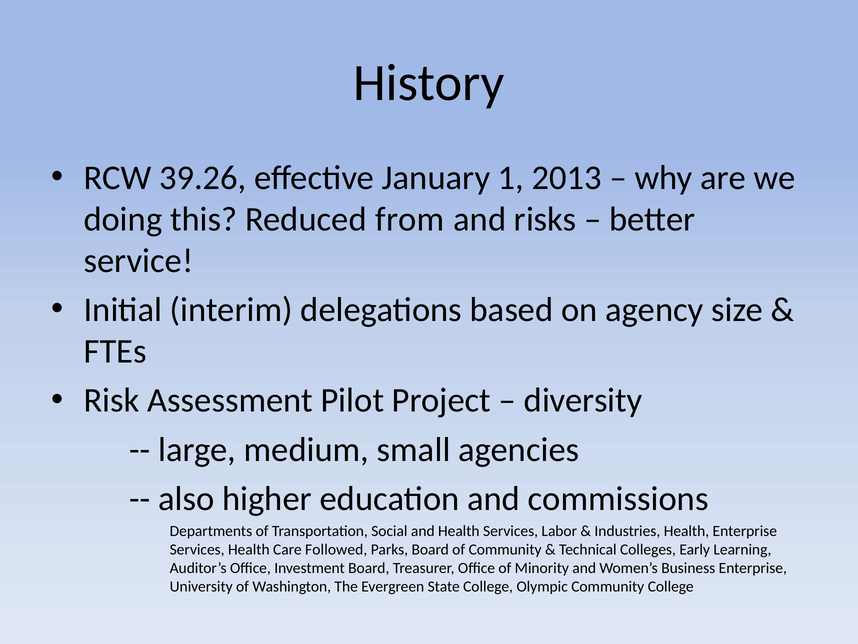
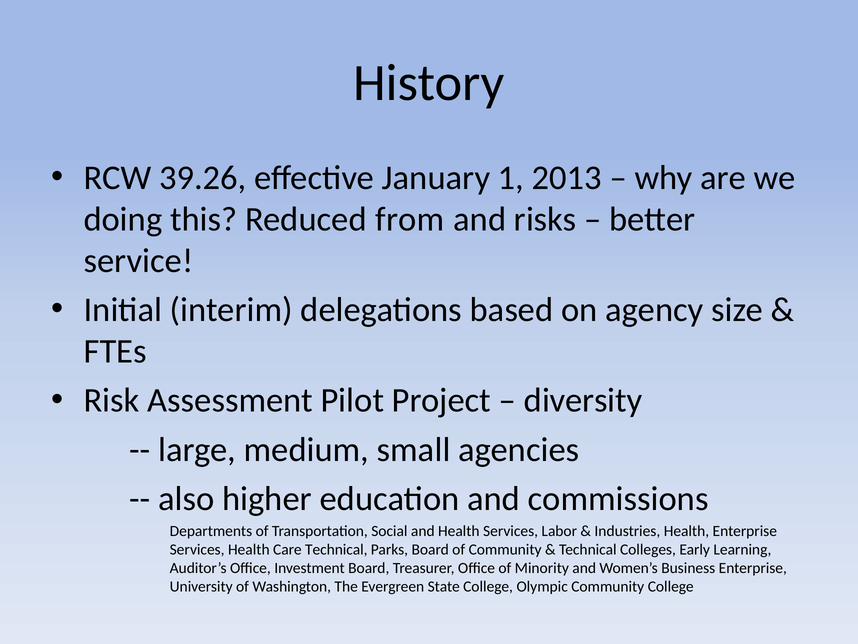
Care Followed: Followed -> Technical
